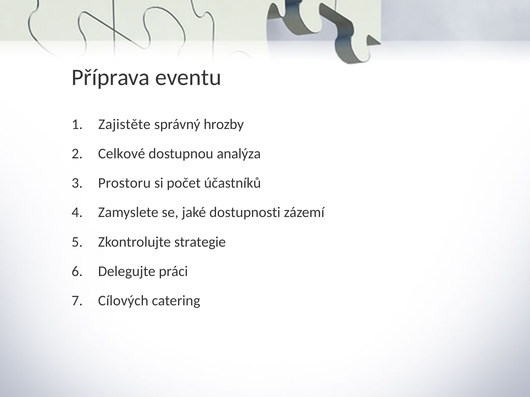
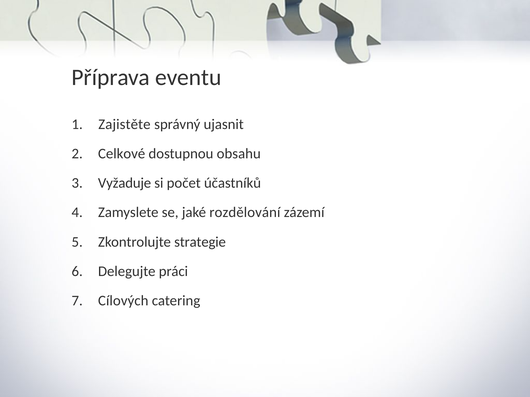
hrozby: hrozby -> ujasnit
analýza: analýza -> obsahu
Prostoru: Prostoru -> Vyžaduje
dostupnosti: dostupnosti -> rozdělování
